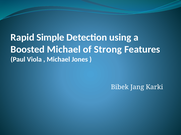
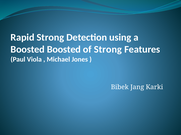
Rapid Simple: Simple -> Strong
Boosted Michael: Michael -> Boosted
